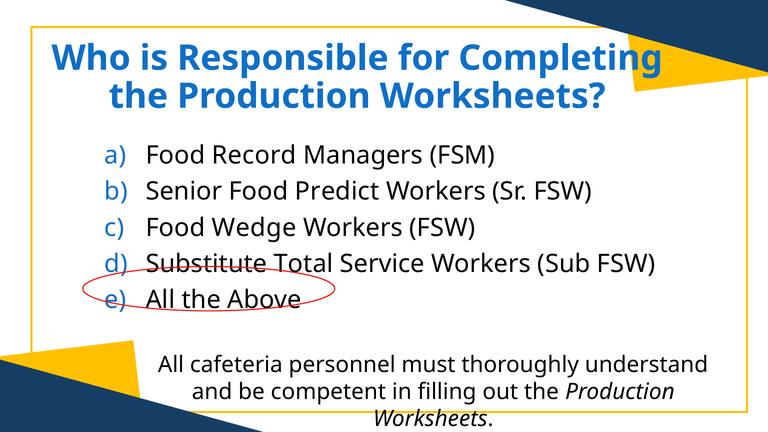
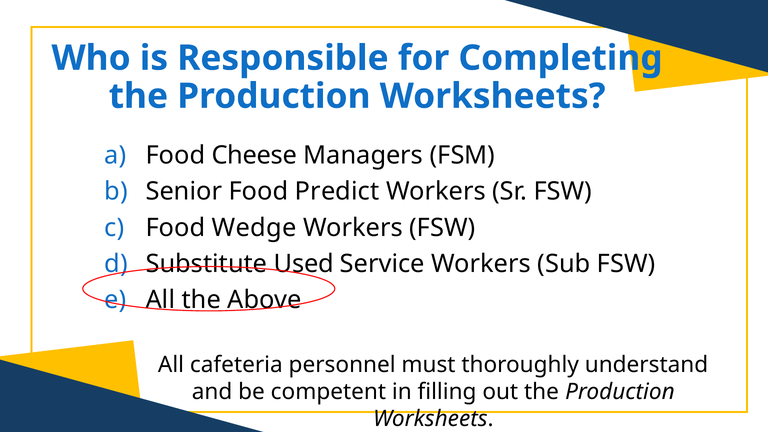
Record: Record -> Cheese
Total: Total -> Used
